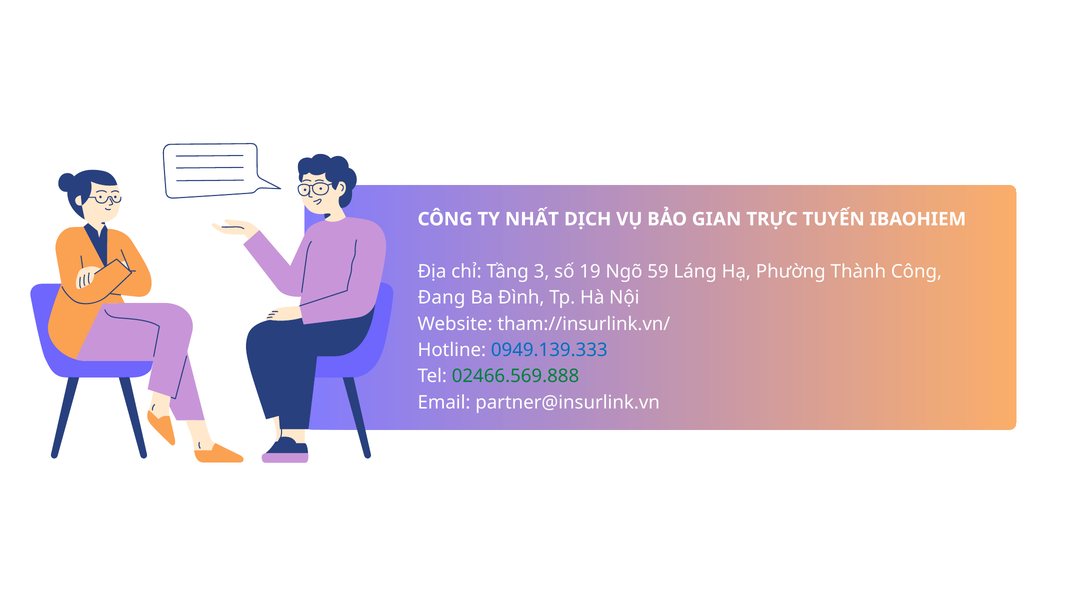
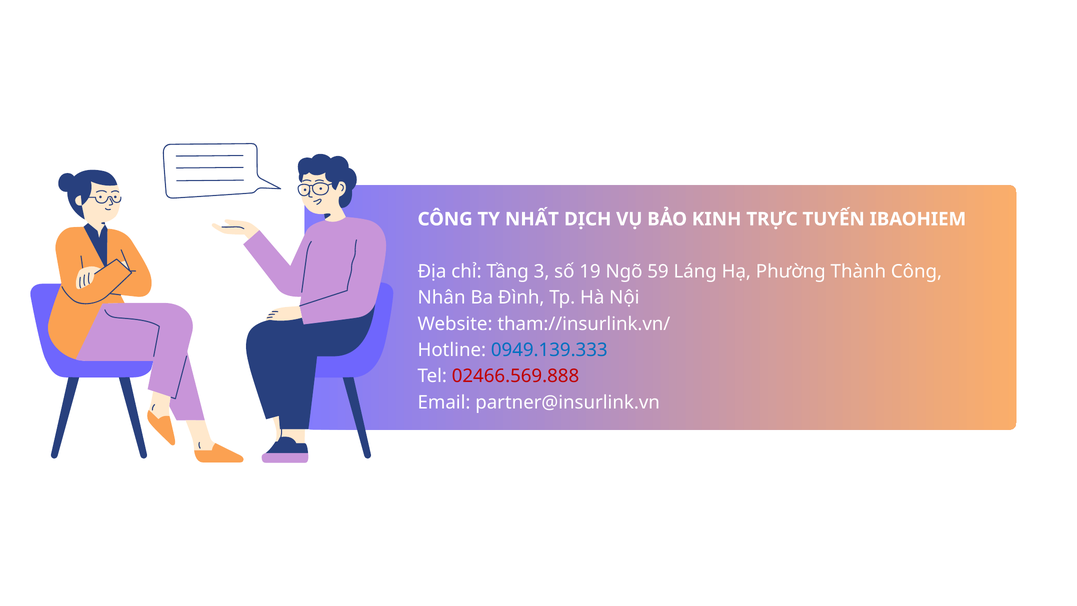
GIAN: GIAN -> KINH
Đang: Đang -> Nhân
02466.569.888 colour: green -> red
